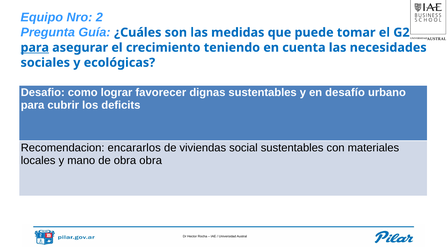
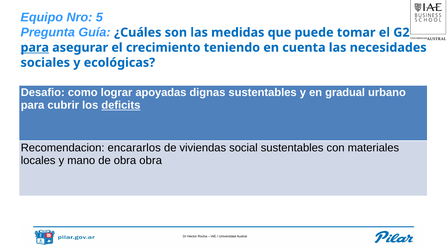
2: 2 -> 5
favorecer: favorecer -> apoyadas
desafío: desafío -> gradual
deficits underline: none -> present
